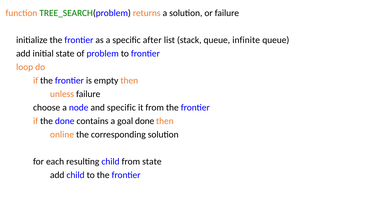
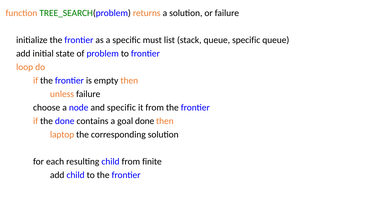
after: after -> must
queue infinite: infinite -> specific
online: online -> laptop
from state: state -> finite
